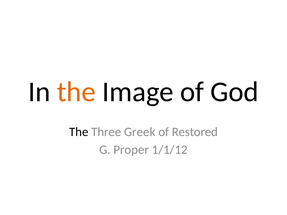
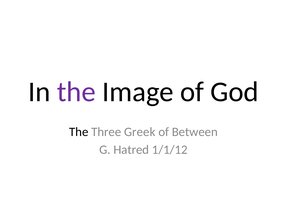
the at (76, 92) colour: orange -> purple
Restored: Restored -> Between
Proper: Proper -> Hatred
